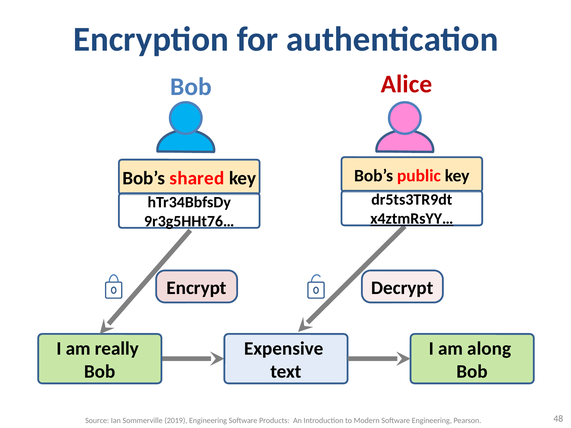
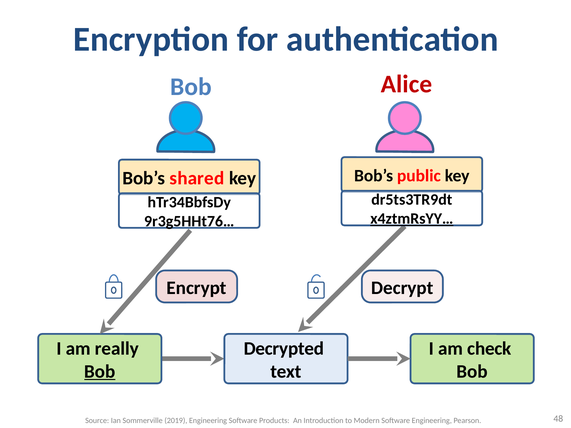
Expensive: Expensive -> Decrypted
along: along -> check
Bob at (100, 372) underline: none -> present
